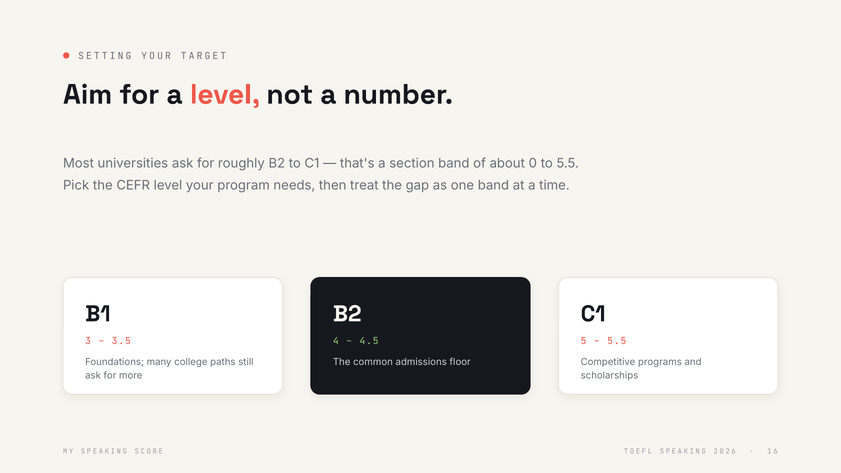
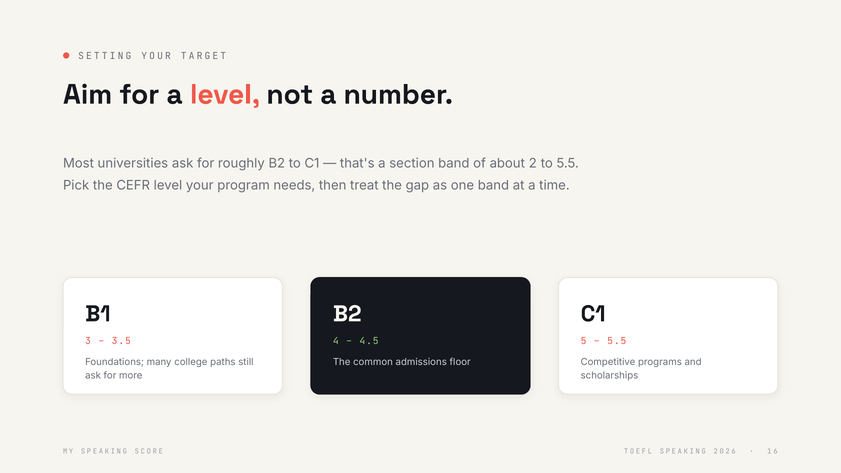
0: 0 -> 2
